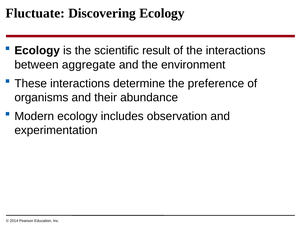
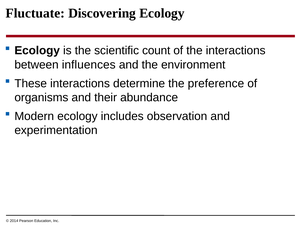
result: result -> count
aggregate: aggregate -> influences
